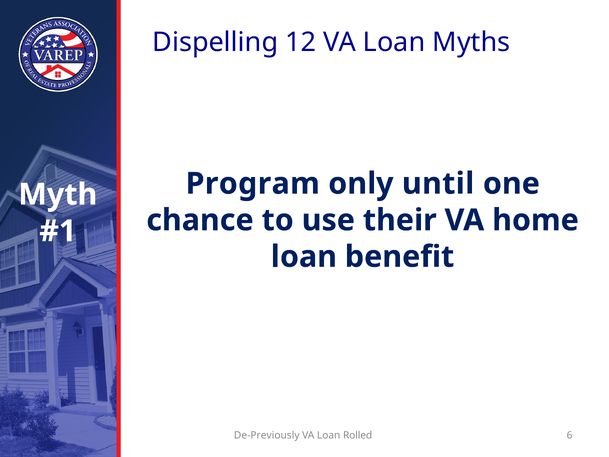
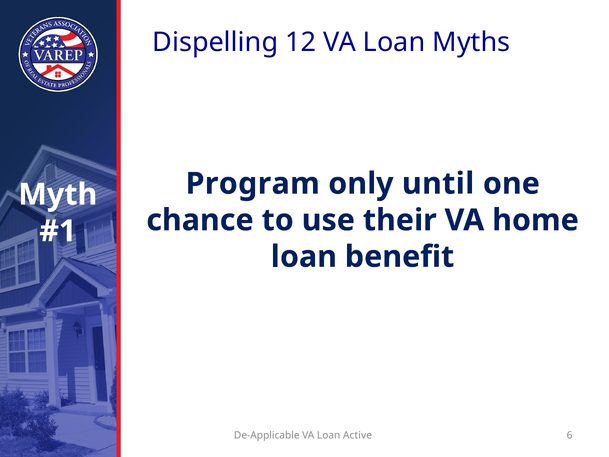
De-Previously: De-Previously -> De-Applicable
Rolled: Rolled -> Active
